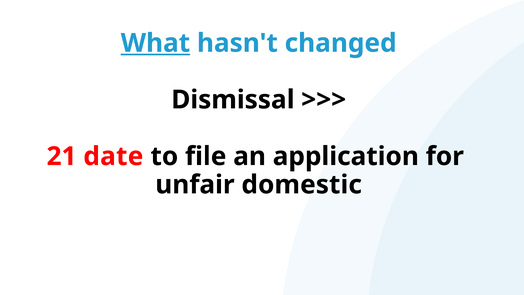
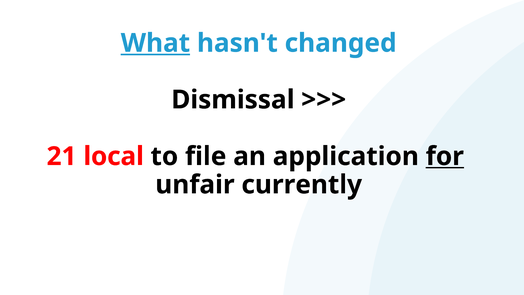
date: date -> local
for underline: none -> present
domestic: domestic -> currently
